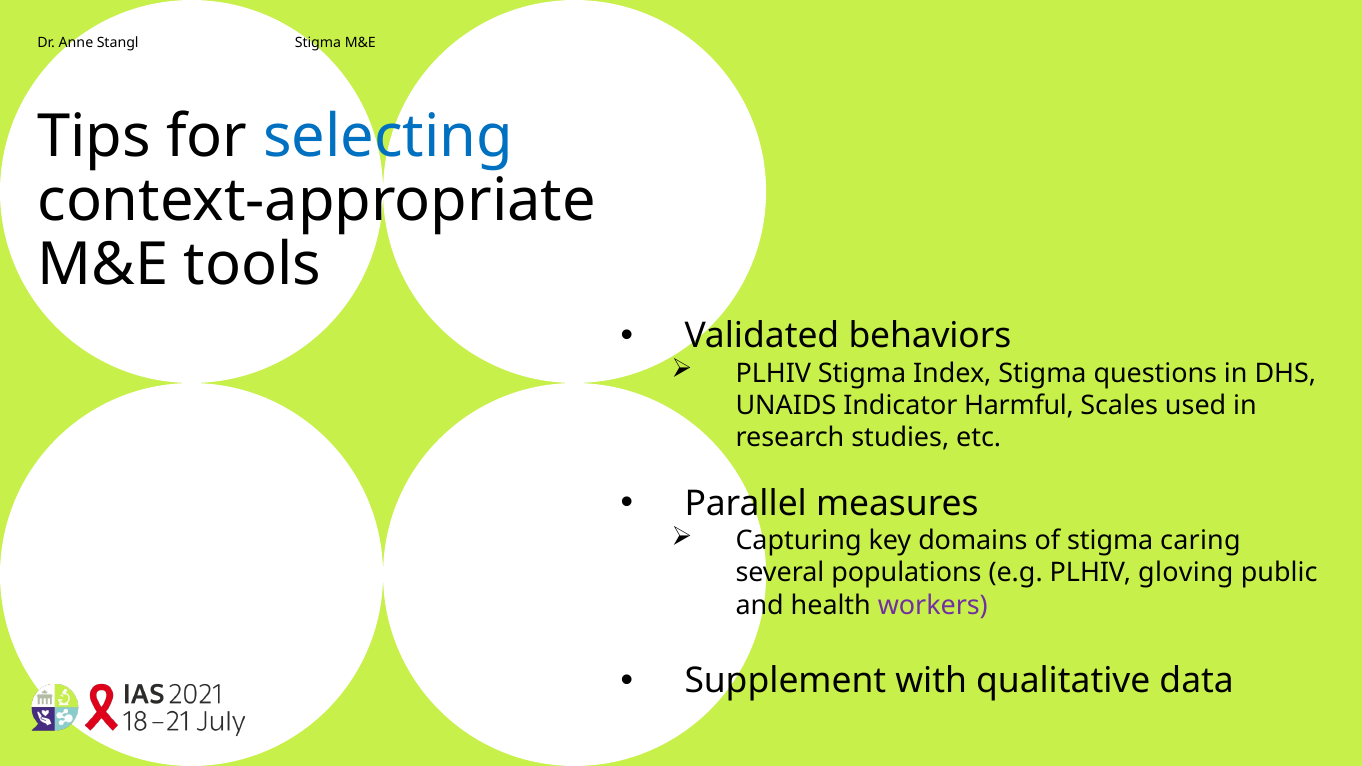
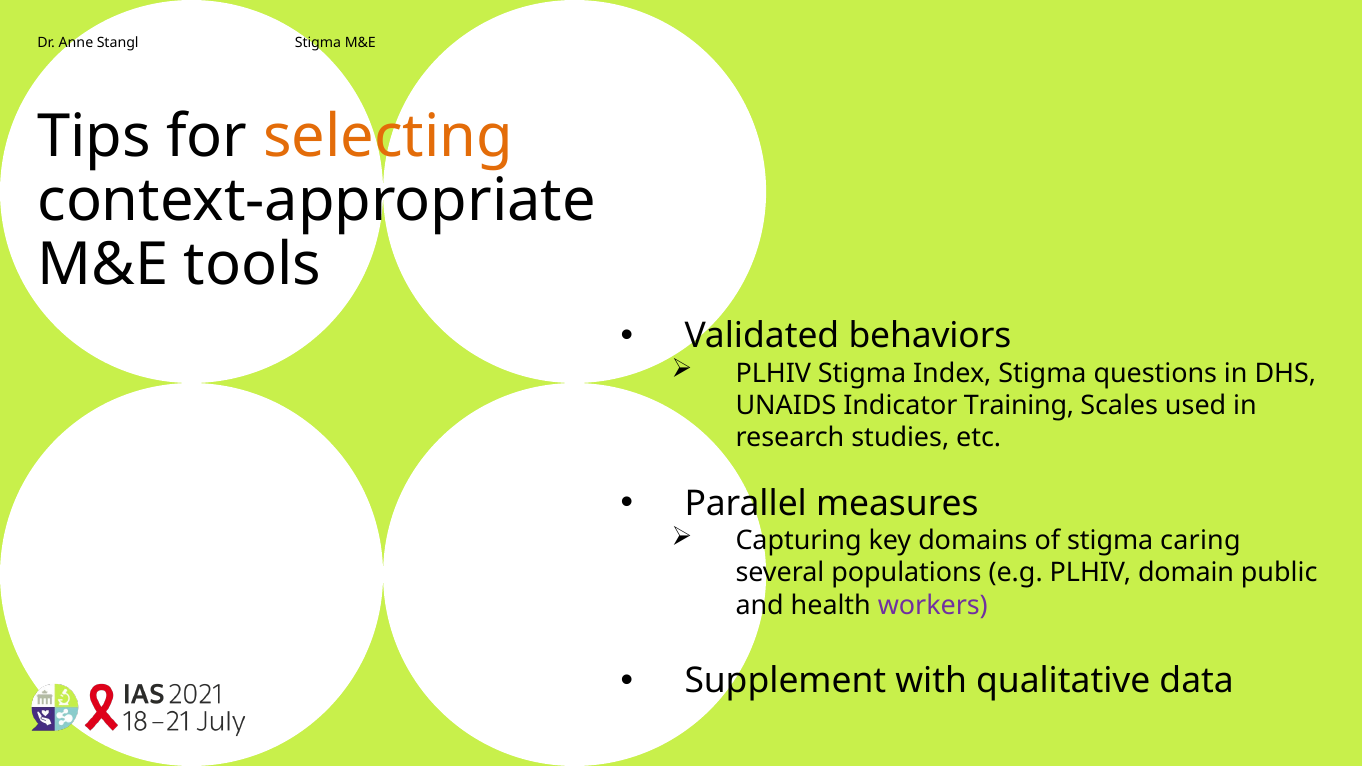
selecting colour: blue -> orange
Harmful: Harmful -> Training
gloving: gloving -> domain
